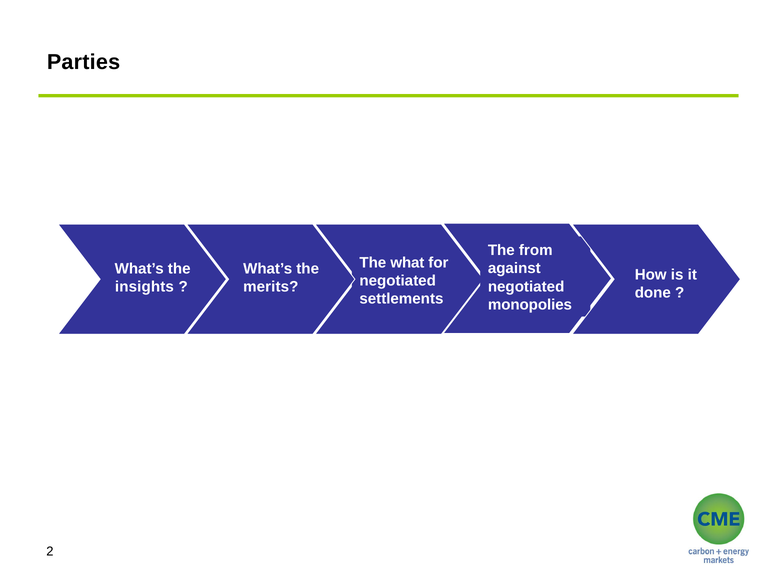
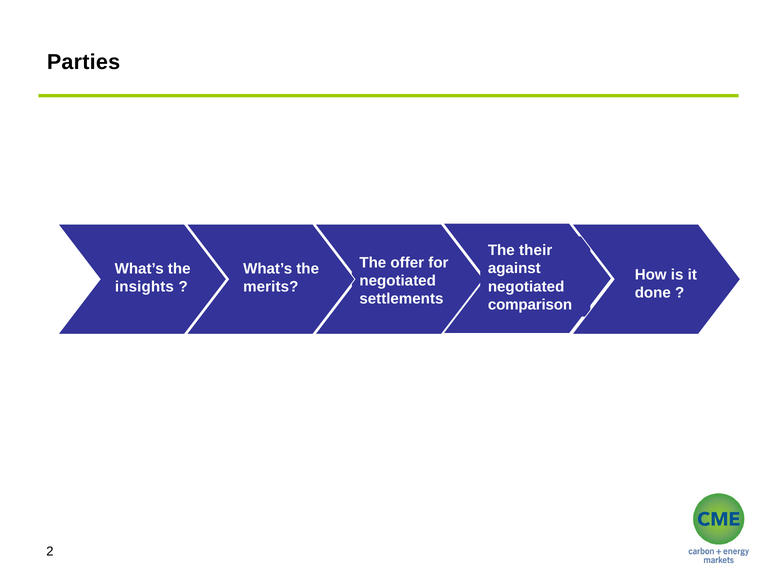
from: from -> their
what: what -> offer
monopolies: monopolies -> comparison
